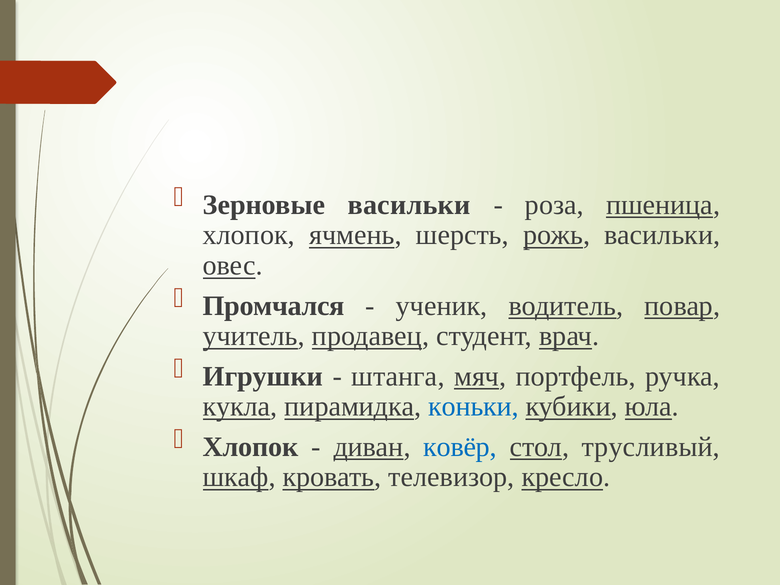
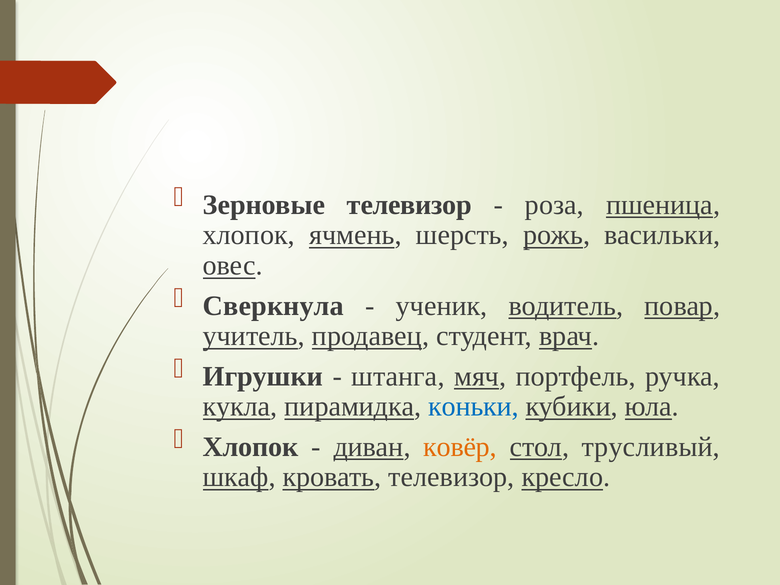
Зерновые васильки: васильки -> телевизор
Промчался: Промчался -> Сверкнула
ковёр colour: blue -> orange
